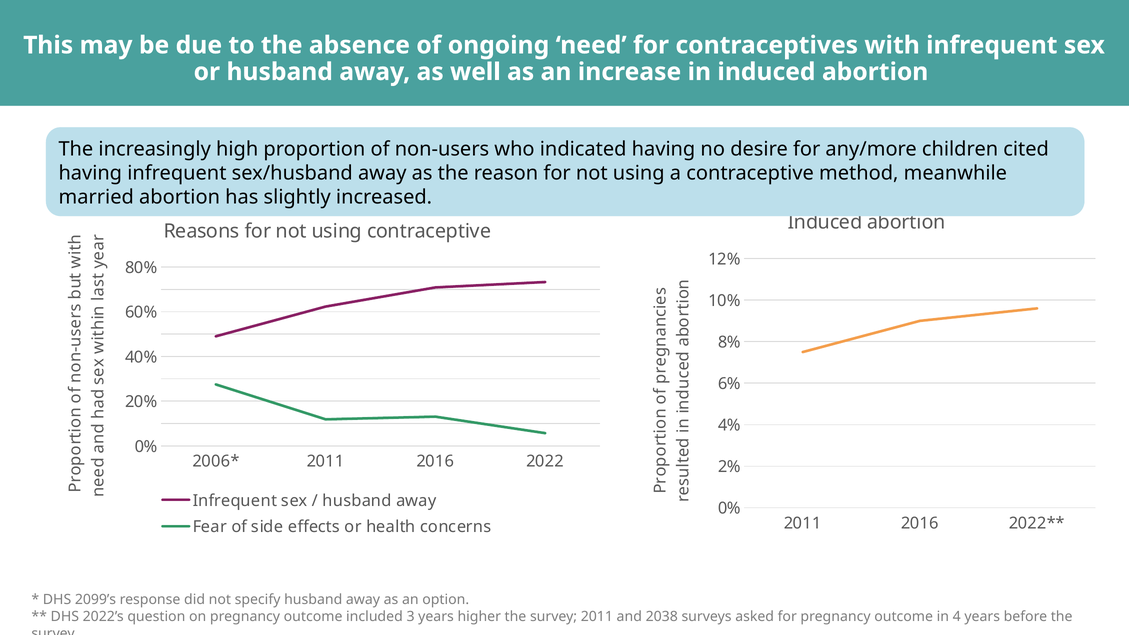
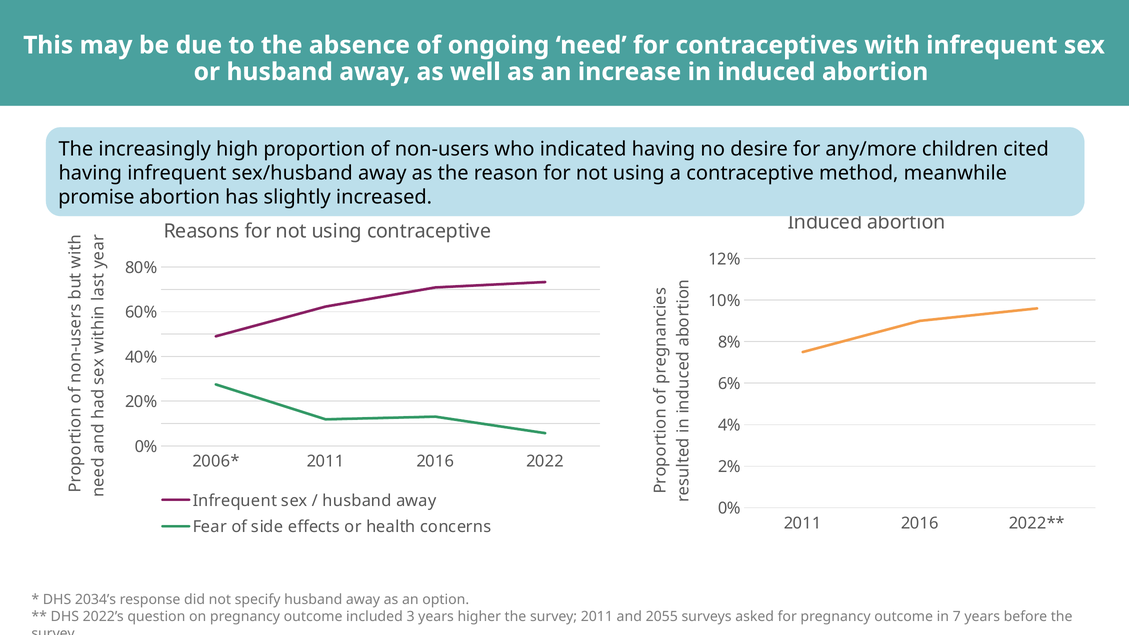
married: married -> promise
2099’s: 2099’s -> 2034’s
2038: 2038 -> 2055
4: 4 -> 7
